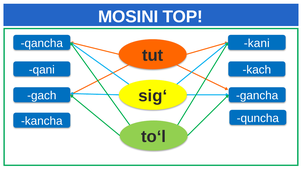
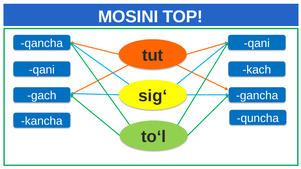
kani at (257, 43): kani -> qani
